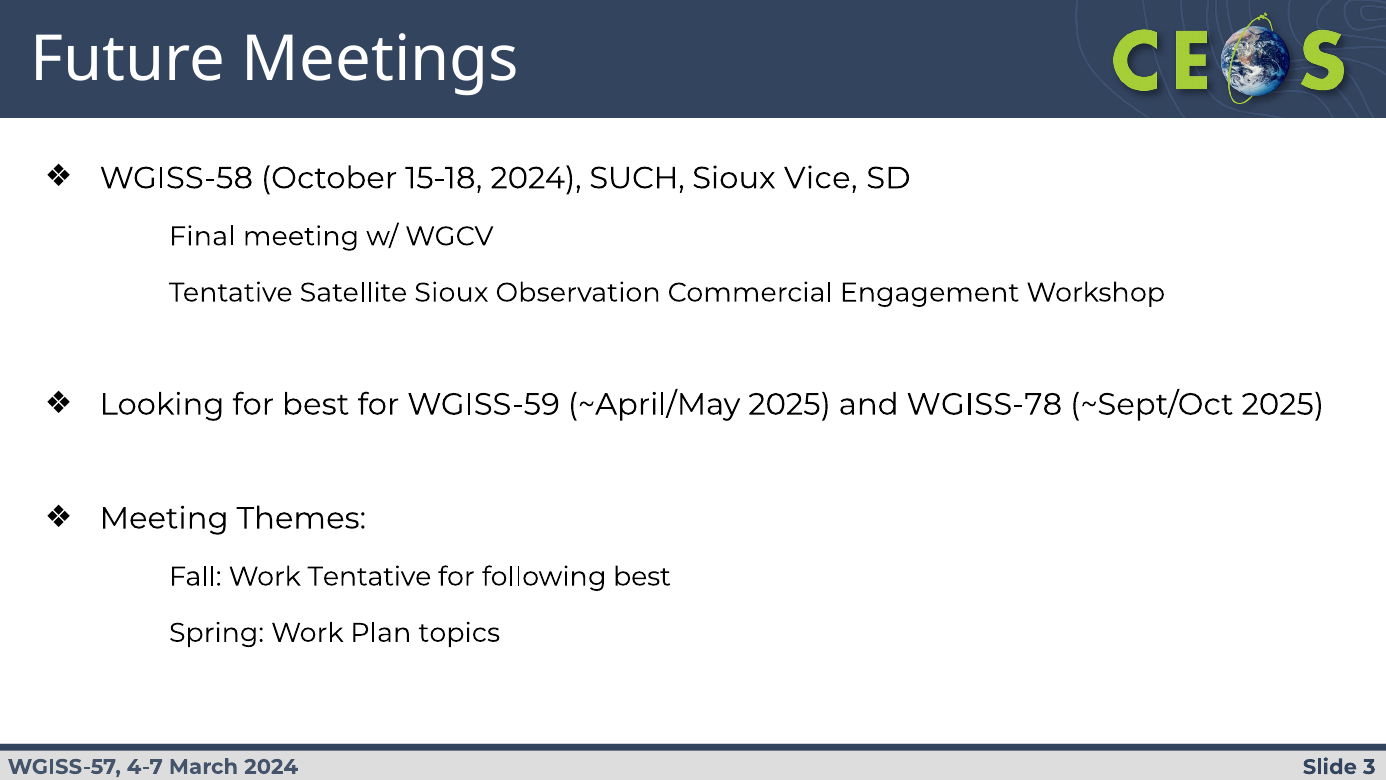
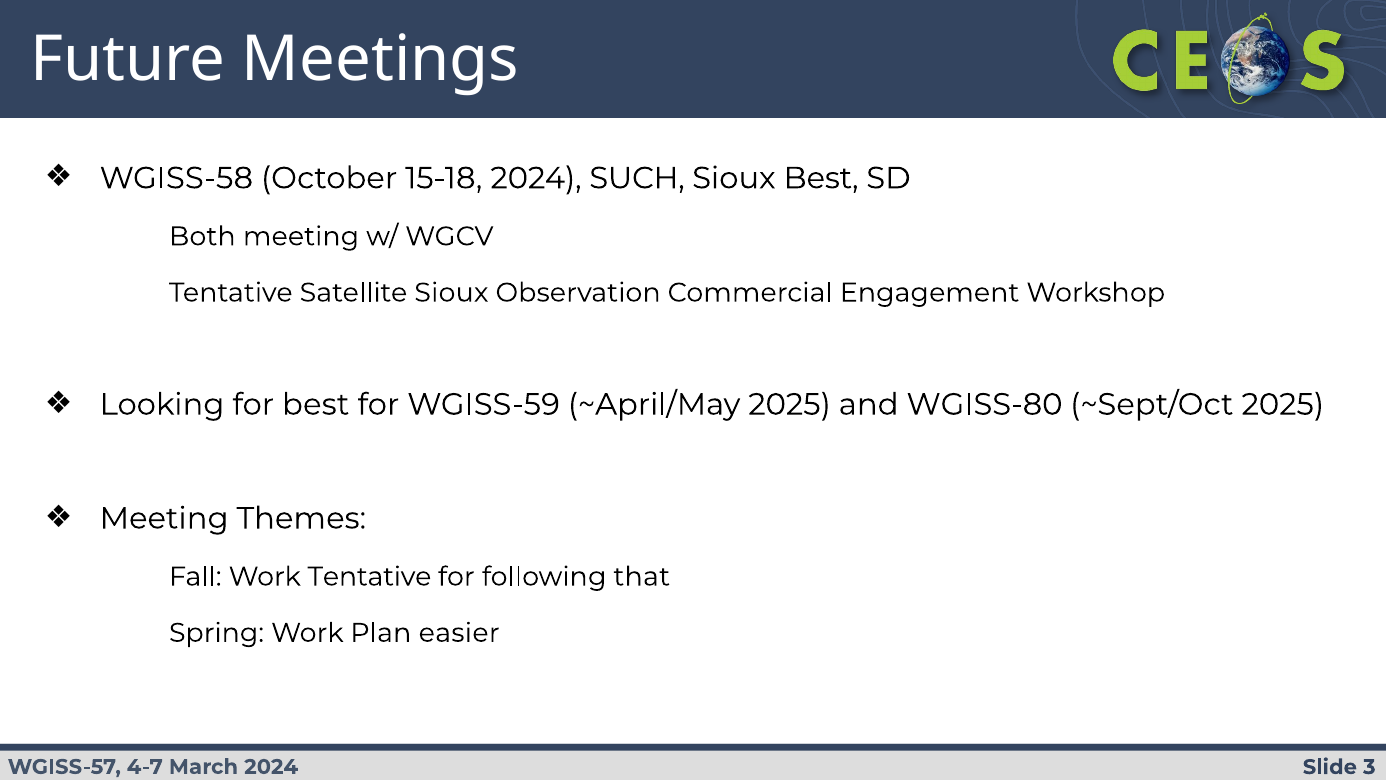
Sioux Vice: Vice -> Best
Final: Final -> Both
WGISS-78: WGISS-78 -> WGISS-80
following best: best -> that
topics: topics -> easier
